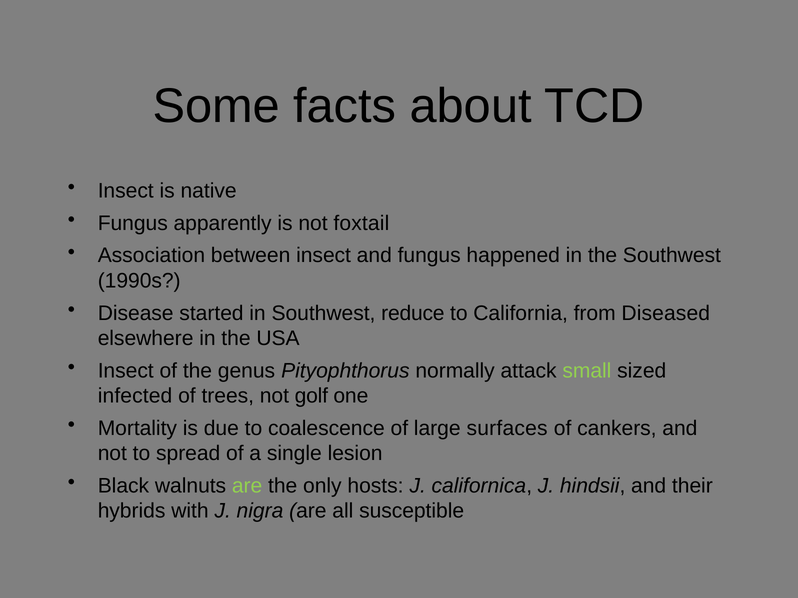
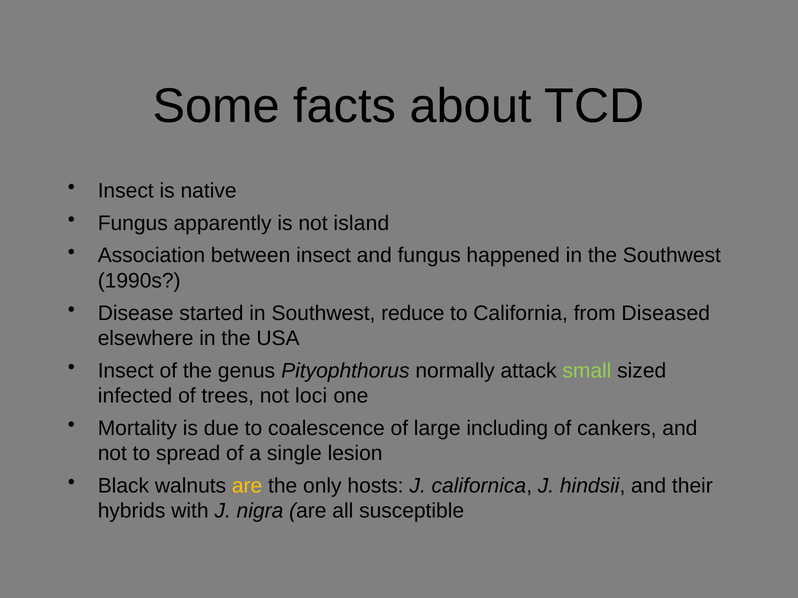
foxtail: foxtail -> island
golf: golf -> loci
surfaces: surfaces -> including
are at (247, 486) colour: light green -> yellow
